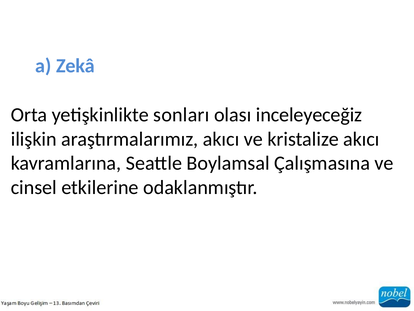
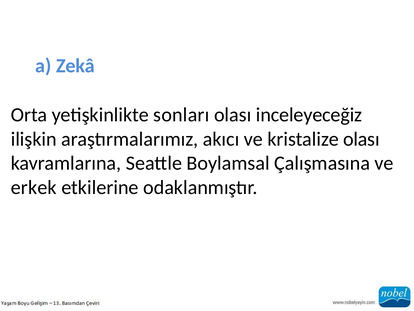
kristalize akıcı: akıcı -> olası
cinsel: cinsel -> erkek
